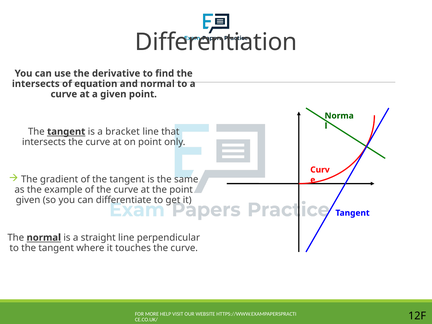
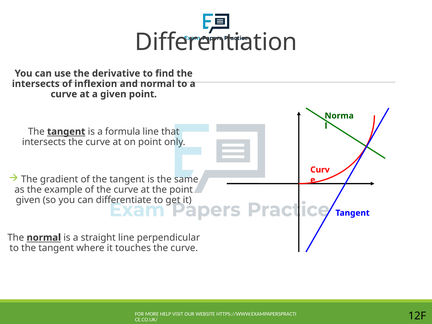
equation: equation -> inflexion
bracket: bracket -> formula
